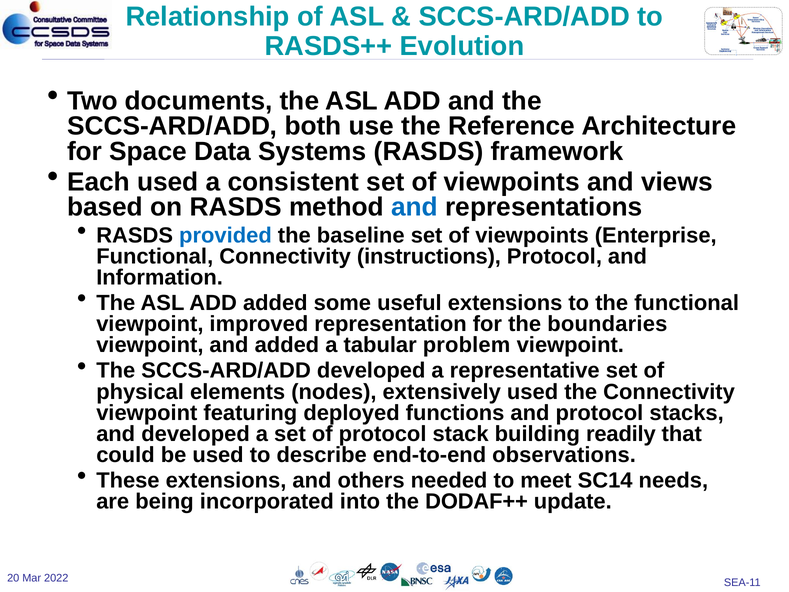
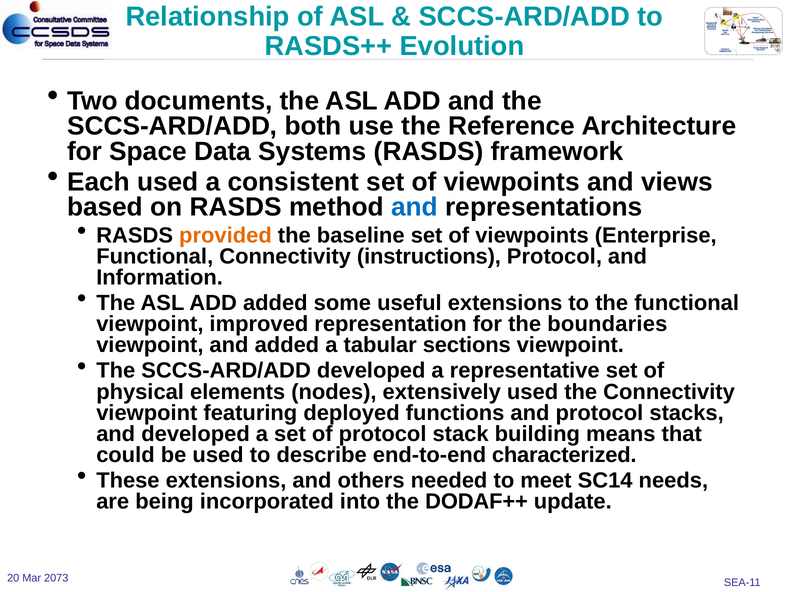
provided colour: blue -> orange
problem: problem -> sections
readily: readily -> means
observations: observations -> characterized
2022: 2022 -> 2073
